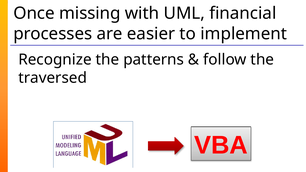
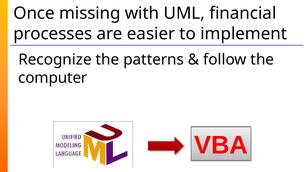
traversed: traversed -> computer
